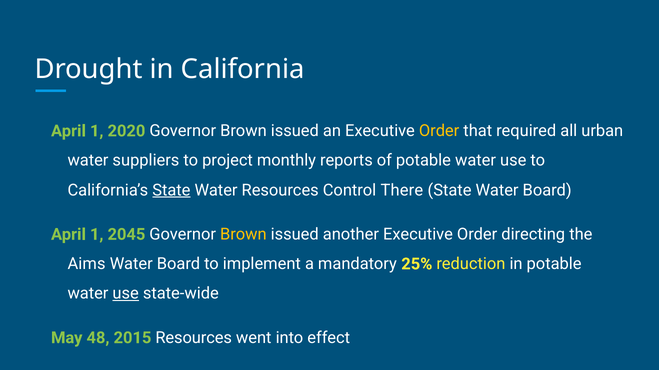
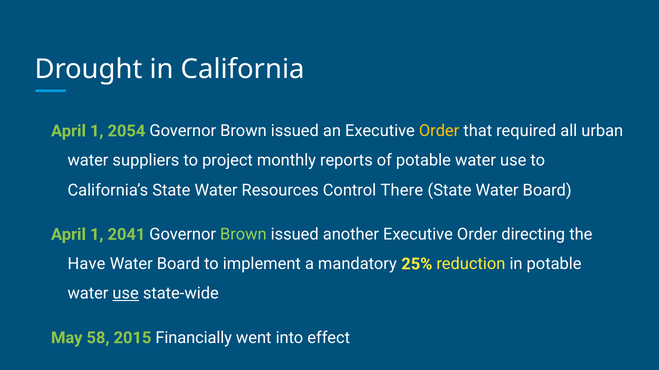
2020: 2020 -> 2054
State at (171, 190) underline: present -> none
2045: 2045 -> 2041
Brown at (243, 235) colour: yellow -> light green
Aims: Aims -> Have
48: 48 -> 58
2015 Resources: Resources -> Financially
